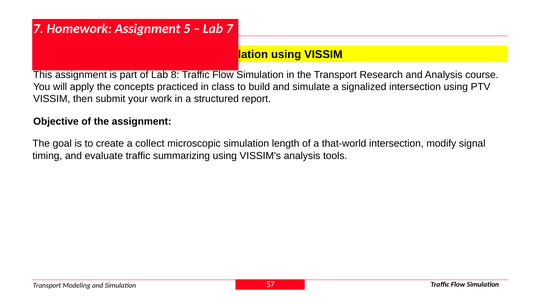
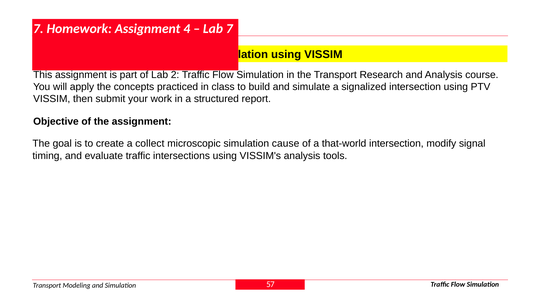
5: 5 -> 4
8: 8 -> 2
length: length -> cause
summarizing: summarizing -> intersections
